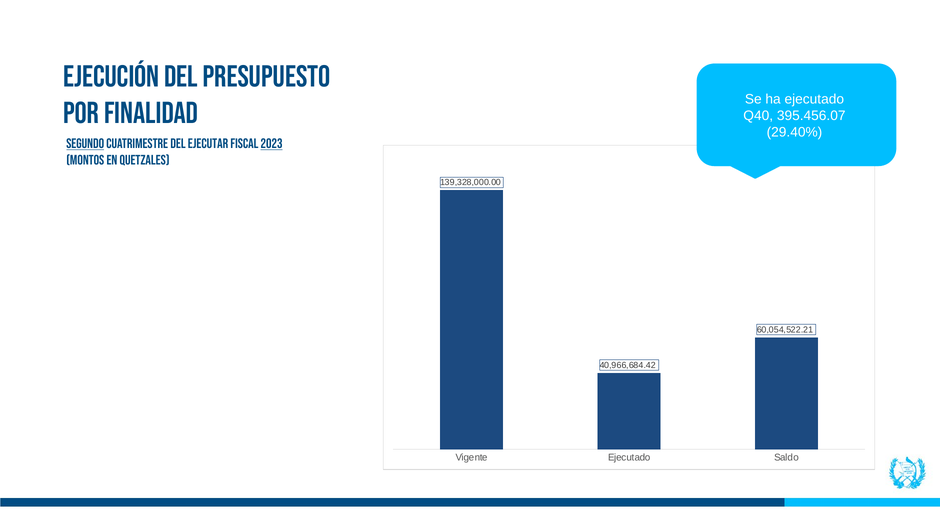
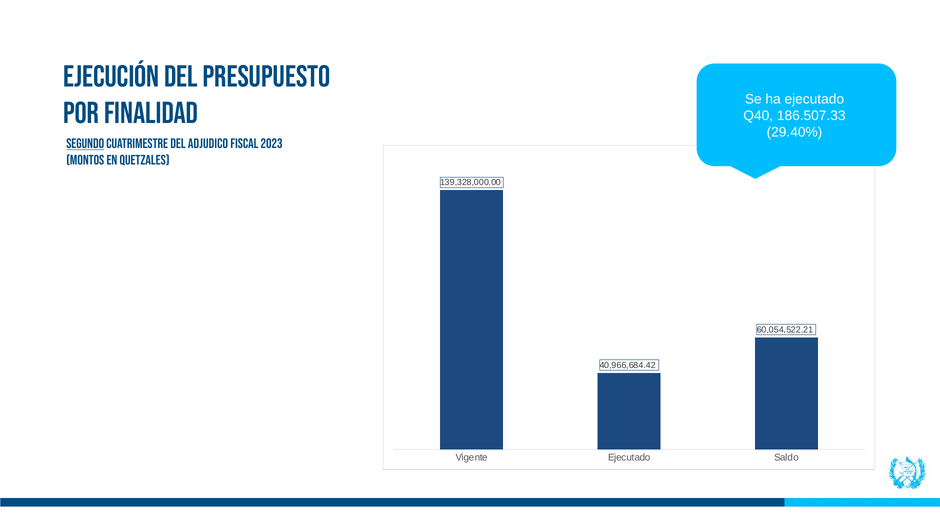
395.456.07: 395.456.07 -> 186.507.33
ejecutar: ejecutar -> adjudico
2023 underline: present -> none
